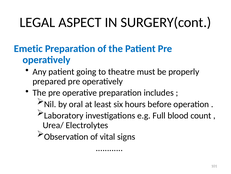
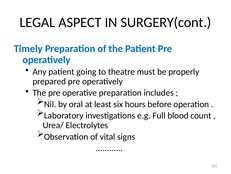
Emetic: Emetic -> Timely
